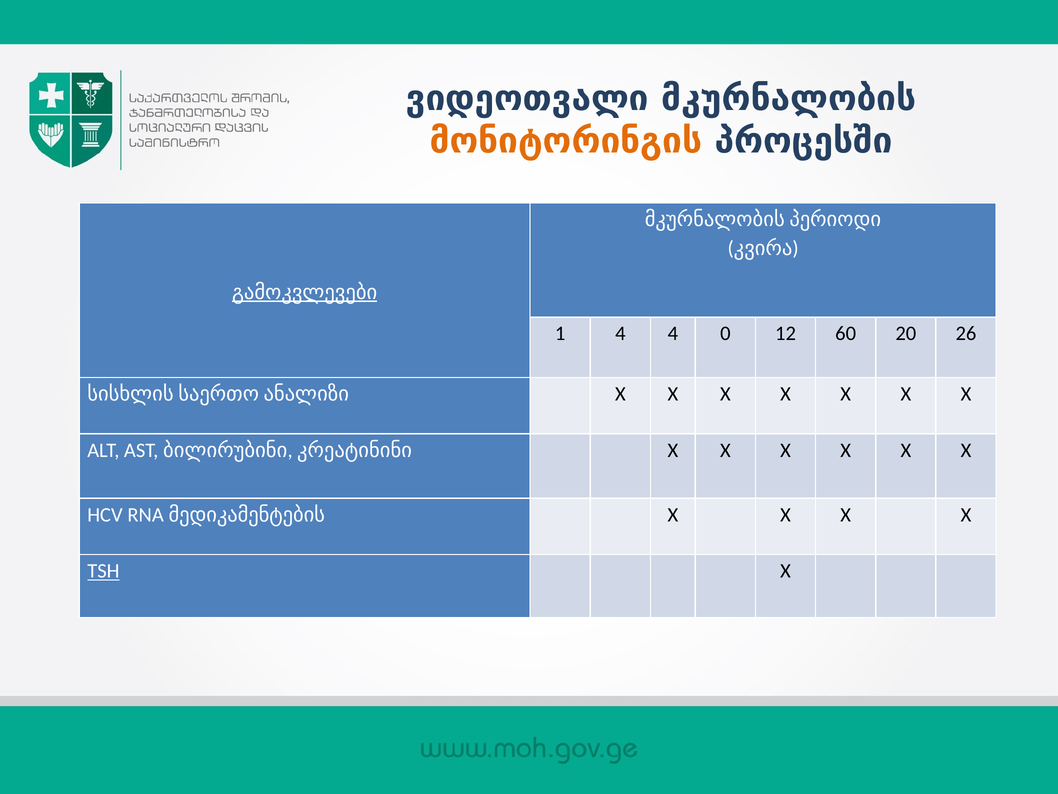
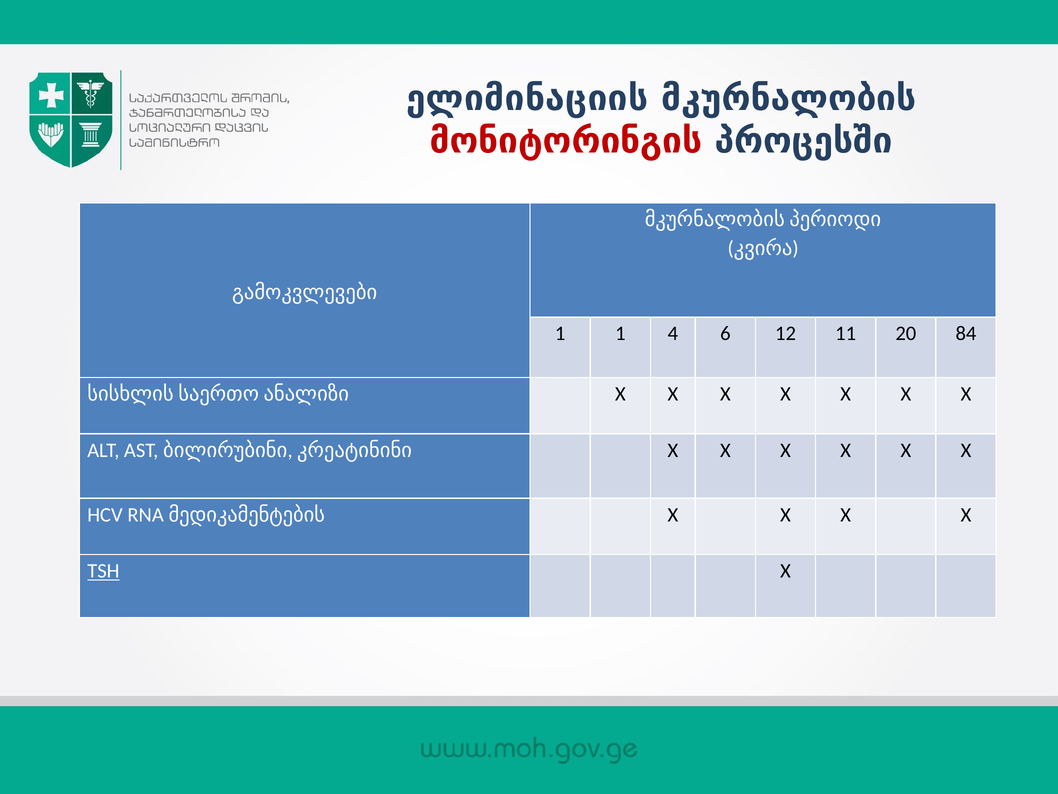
ვიდეოთვალი: ვიდეოთვალი -> ელიმინაციის
მონიტორინგის colour: orange -> red
გამოკვლევები underline: present -> none
1 4: 4 -> 1
0: 0 -> 6
60: 60 -> 11
26: 26 -> 84
